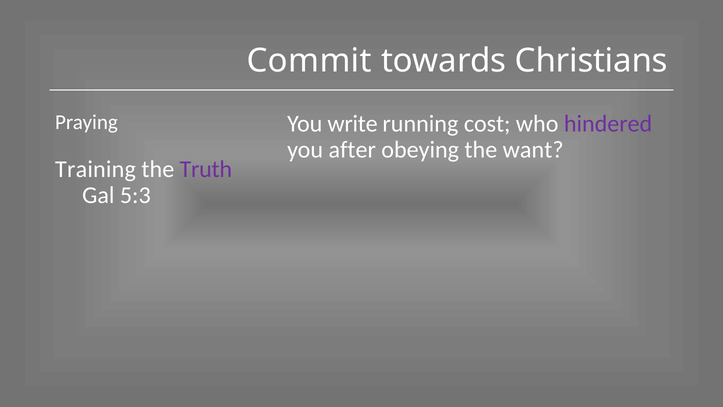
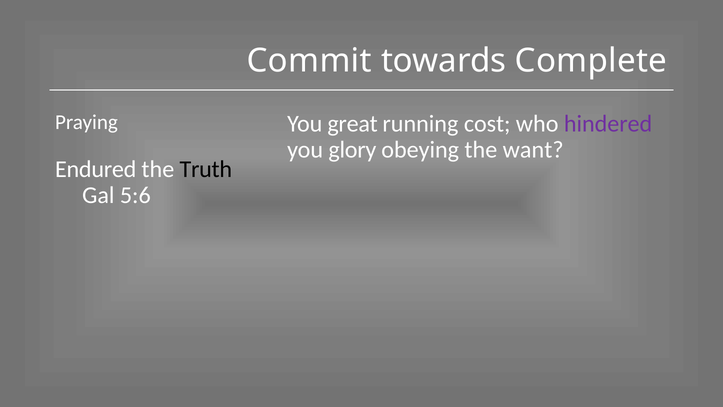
Christians: Christians -> Complete
write: write -> great
after: after -> glory
Training: Training -> Endured
Truth colour: purple -> black
5:3: 5:3 -> 5:6
